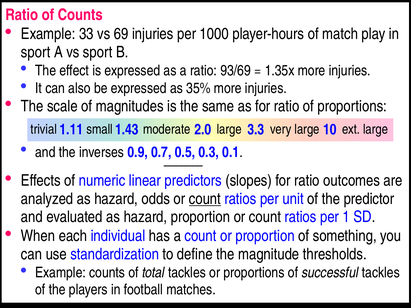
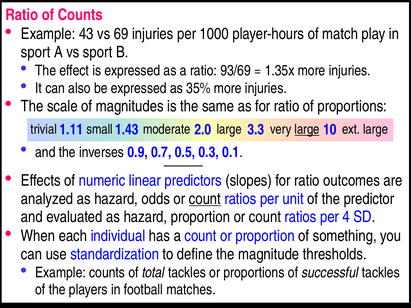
33: 33 -> 43
large at (307, 130) underline: none -> present
1: 1 -> 4
